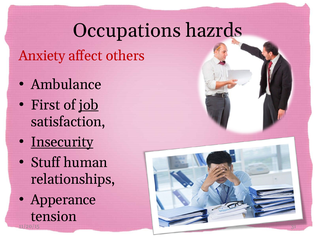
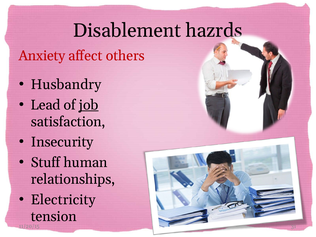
Occupations: Occupations -> Disablement
Ambulance: Ambulance -> Husbandry
First: First -> Lead
Insecurity underline: present -> none
Apperance: Apperance -> Electricity
